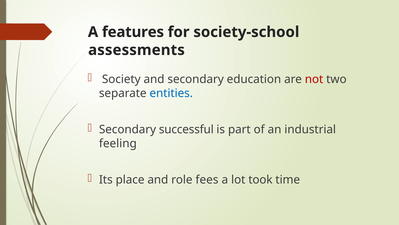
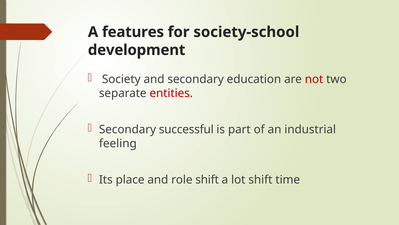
assessments: assessments -> development
entities colour: blue -> red
role fees: fees -> shift
lot took: took -> shift
